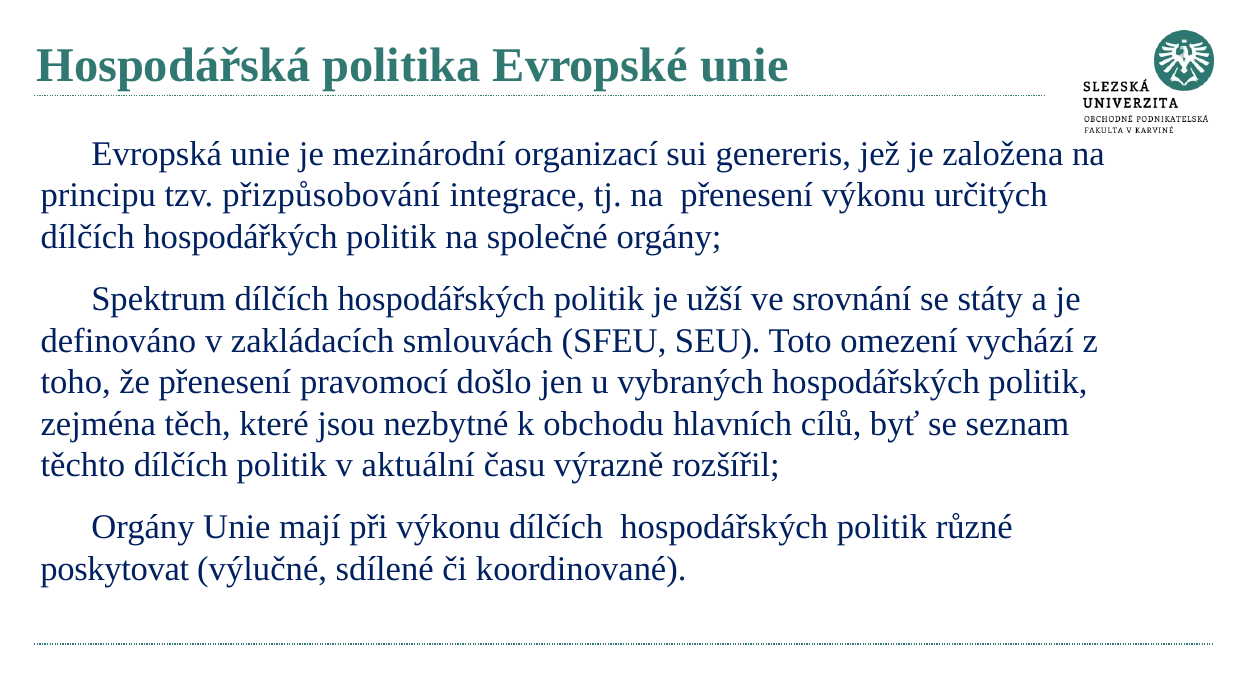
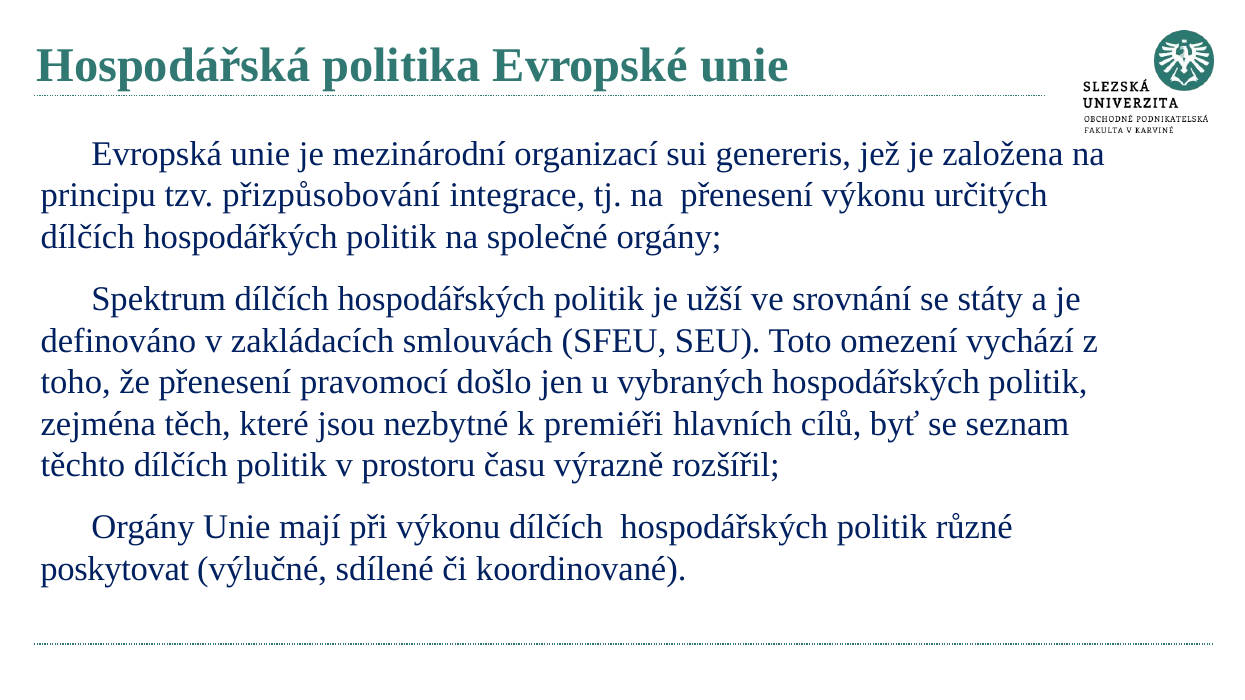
obchodu: obchodu -> premiéři
aktuální: aktuální -> prostoru
